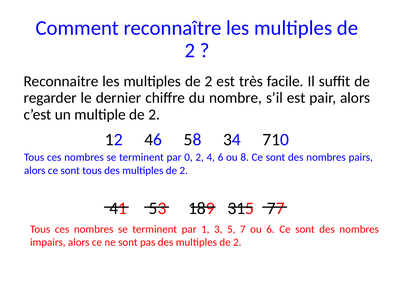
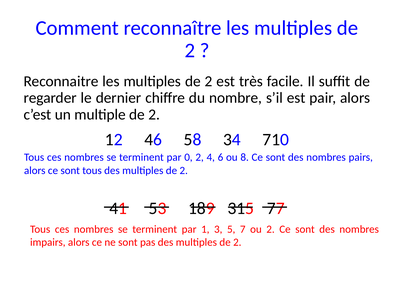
ou 6: 6 -> 2
